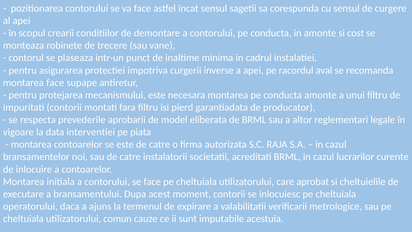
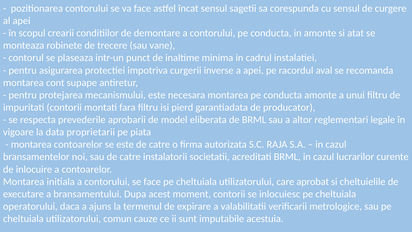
cost: cost -> atat
montarea face: face -> cont
interventiei: interventiei -> proprietarii
